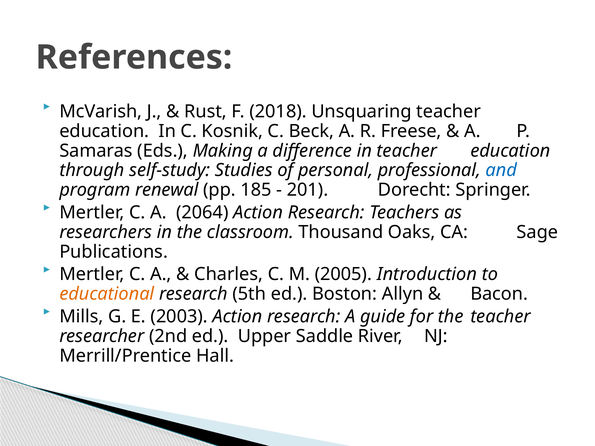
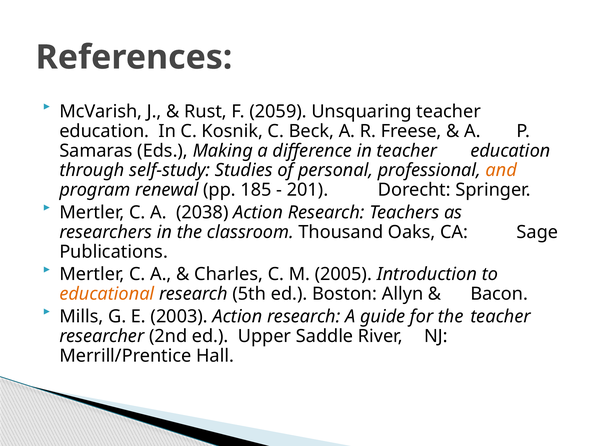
2018: 2018 -> 2059
and colour: blue -> orange
2064: 2064 -> 2038
